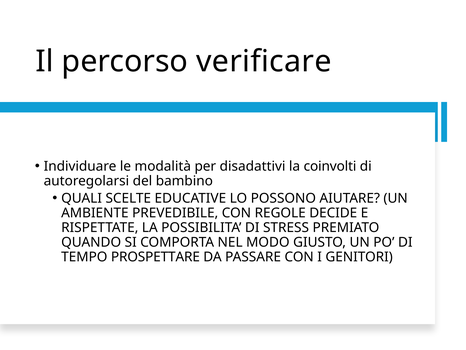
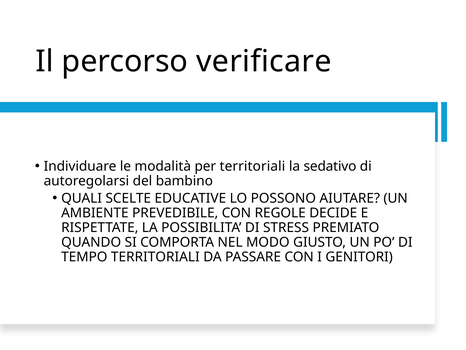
per disadattivi: disadattivi -> territoriali
coinvolti: coinvolti -> sedativo
TEMPO PROSPETTARE: PROSPETTARE -> TERRITORIALI
